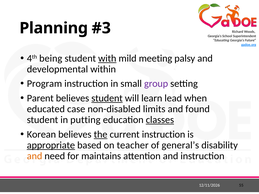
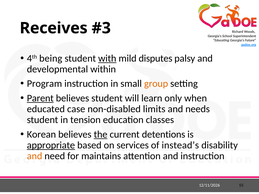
Planning: Planning -> Receives
meeting: meeting -> disputes
group colour: purple -> orange
Parent underline: none -> present
student at (107, 98) underline: present -> none
lead: lead -> only
found: found -> needs
putting: putting -> tension
classes underline: present -> none
current instruction: instruction -> detentions
teacher: teacher -> services
general’s: general’s -> instead’s
